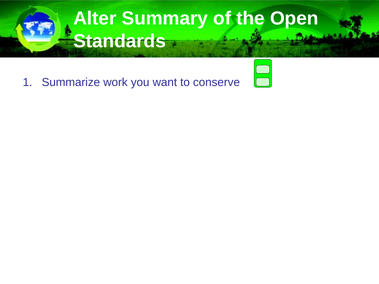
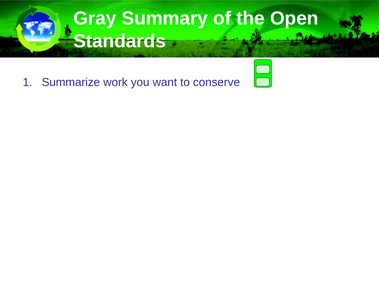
Alter: Alter -> Gray
